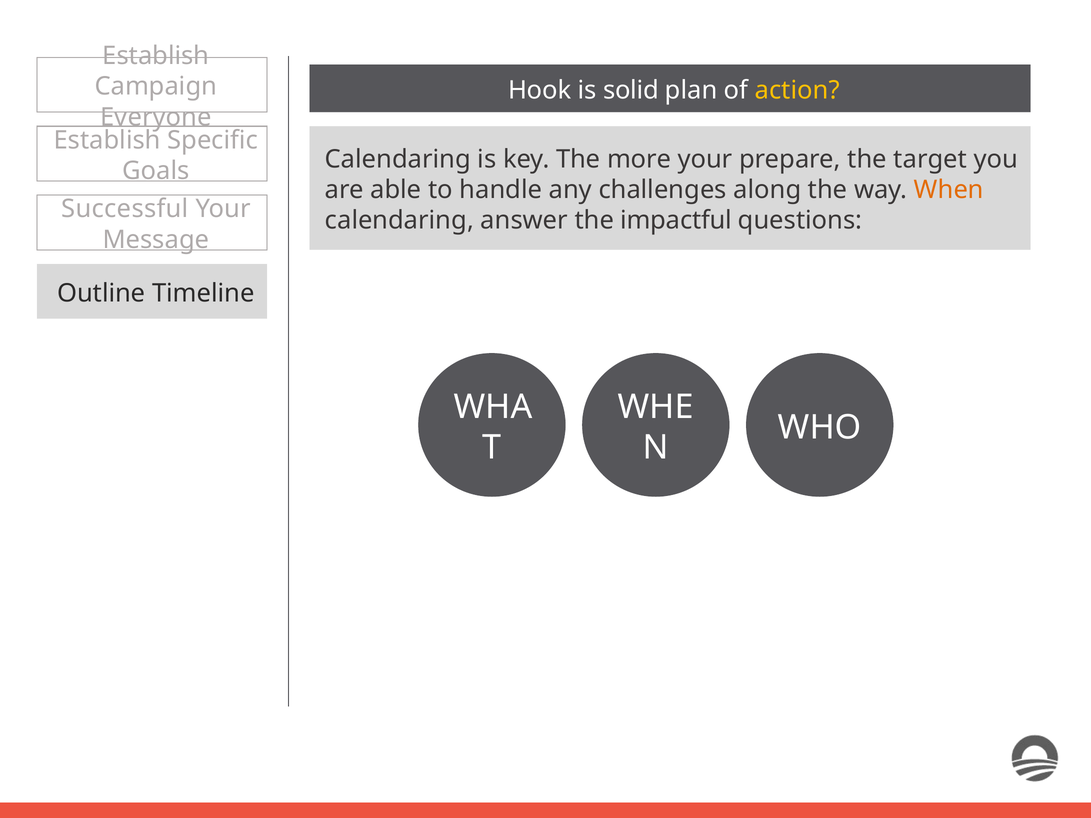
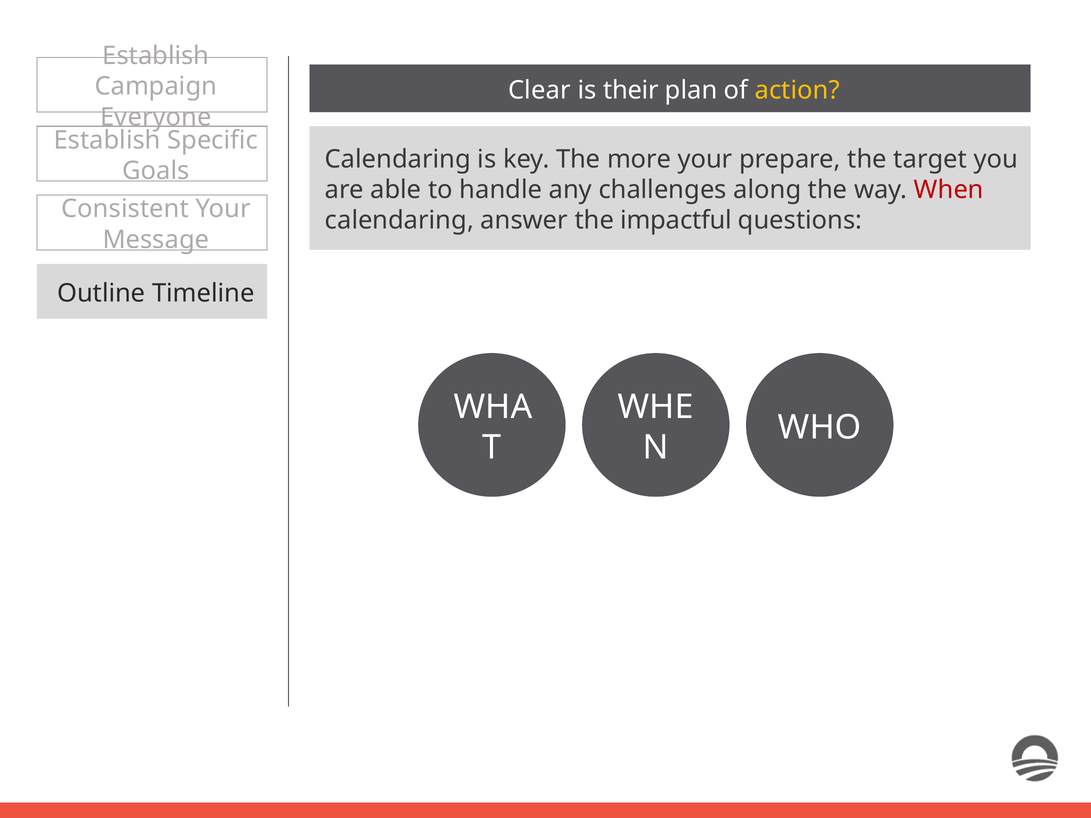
Hook: Hook -> Clear
solid: solid -> their
When colour: orange -> red
Successful: Successful -> Consistent
